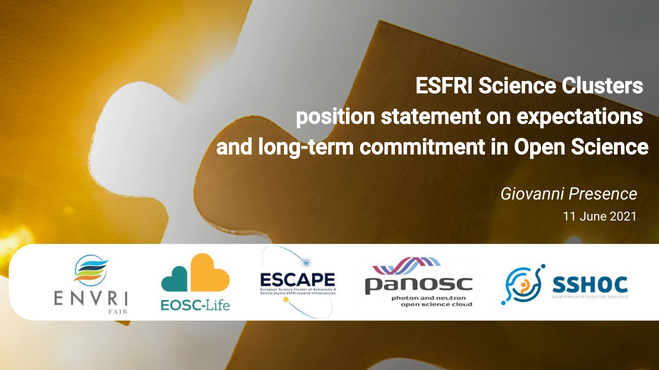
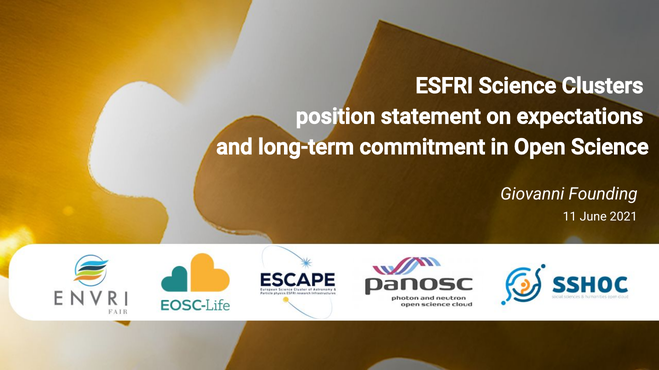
Presence: Presence -> Founding
